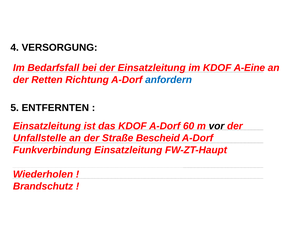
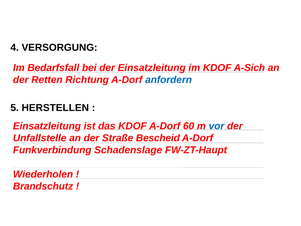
A-Eine: A-Eine -> A-Sich
ENTFERNTEN: ENTFERNTEN -> HERSTELLEN
vor colour: black -> blue
Funkverbindung Einsatzleitung: Einsatzleitung -> Schadenslage
